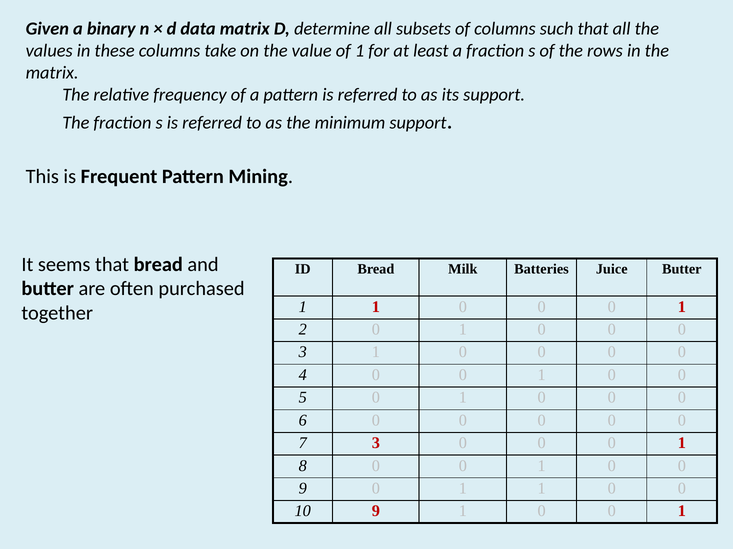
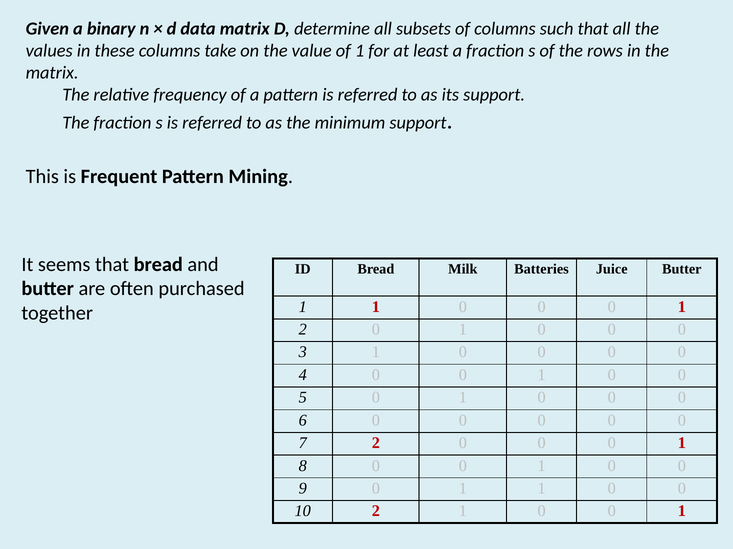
7 3: 3 -> 2
10 9: 9 -> 2
